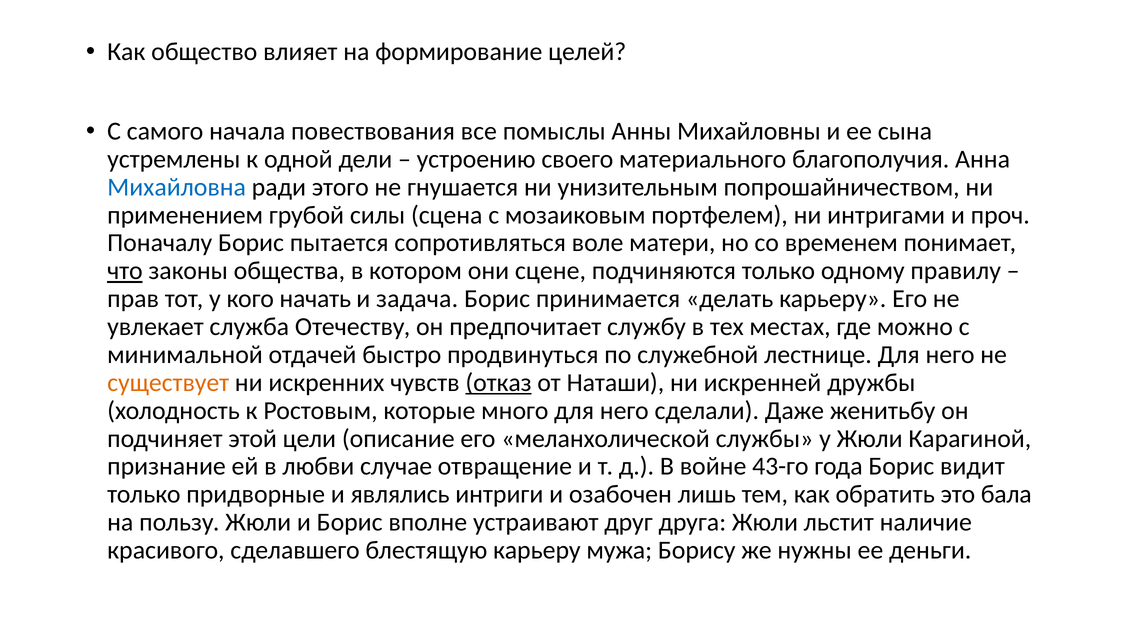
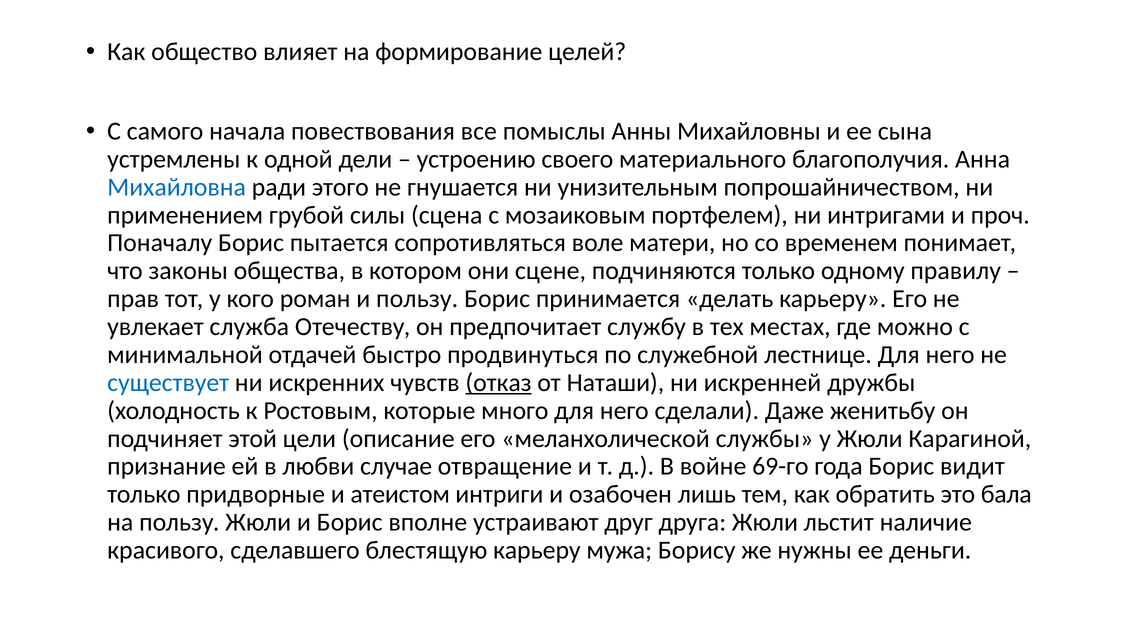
что underline: present -> none
начать: начать -> роман
и задача: задача -> пользу
существует colour: orange -> blue
43-го: 43-го -> 69-го
являлись: являлись -> атеистом
